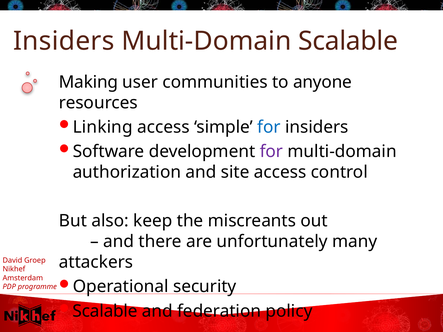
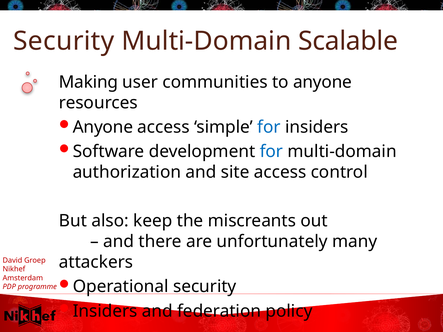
Insiders at (64, 41): Insiders -> Security
Linking at (103, 127): Linking -> Anyone
for at (271, 152) colour: purple -> blue
Scalable at (105, 311): Scalable -> Insiders
